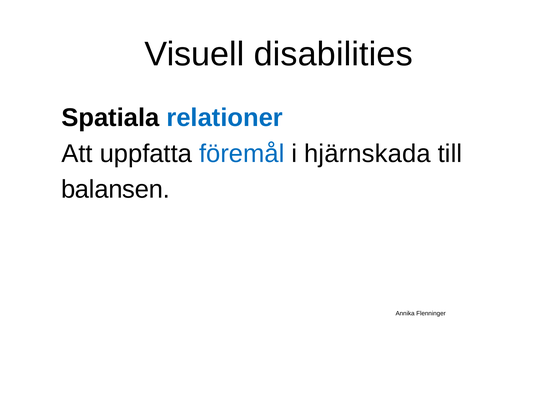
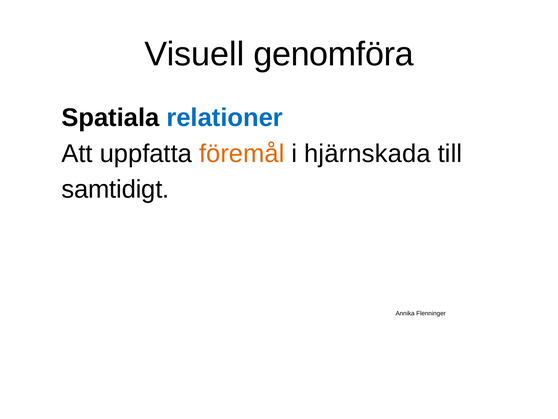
disabilities: disabilities -> genomföra
föremål colour: blue -> orange
balansen: balansen -> samtidigt
